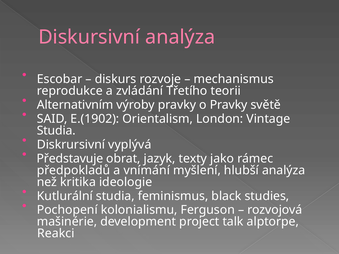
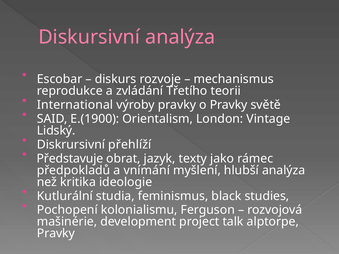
Alternativním: Alternativním -> International
E.(1902: E.(1902 -> E.(1900
Studia at (56, 131): Studia -> Lidský
vyplývá: vyplývá -> přehlíží
Reakci at (56, 234): Reakci -> Pravky
